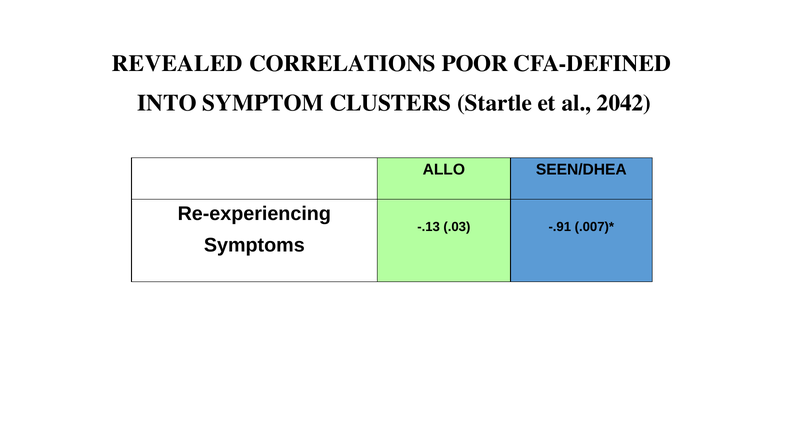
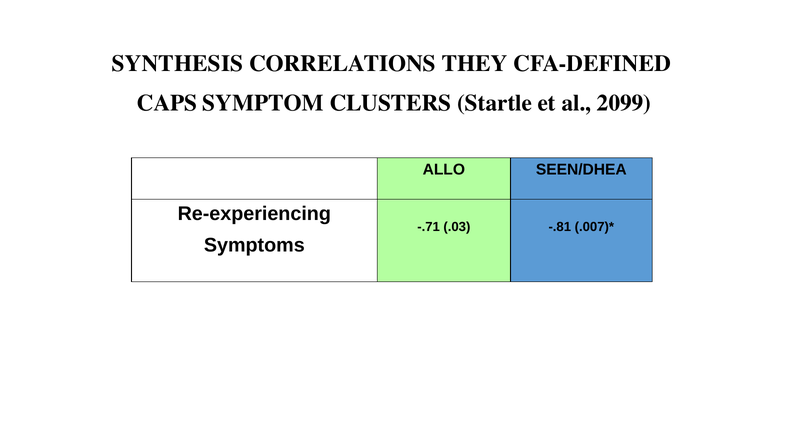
REVEALED: REVEALED -> SYNTHESIS
POOR: POOR -> THEY
INTO: INTO -> CAPS
2042: 2042 -> 2099
-.13: -.13 -> -.71
-.91: -.91 -> -.81
